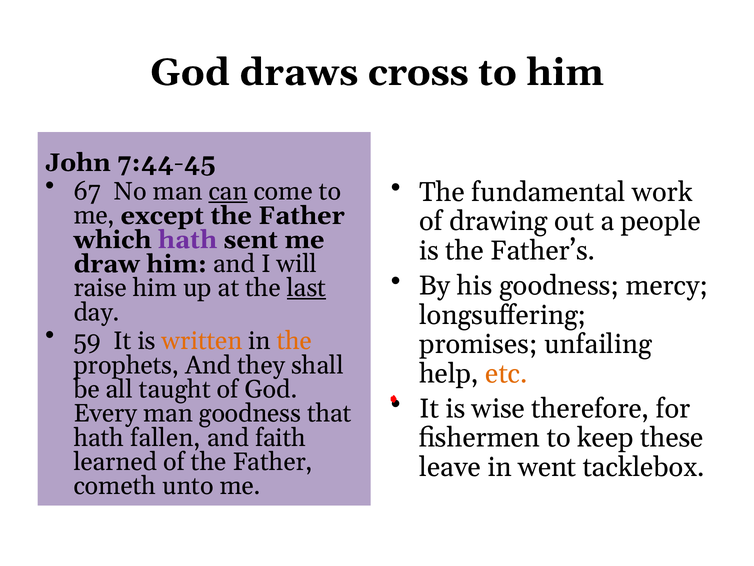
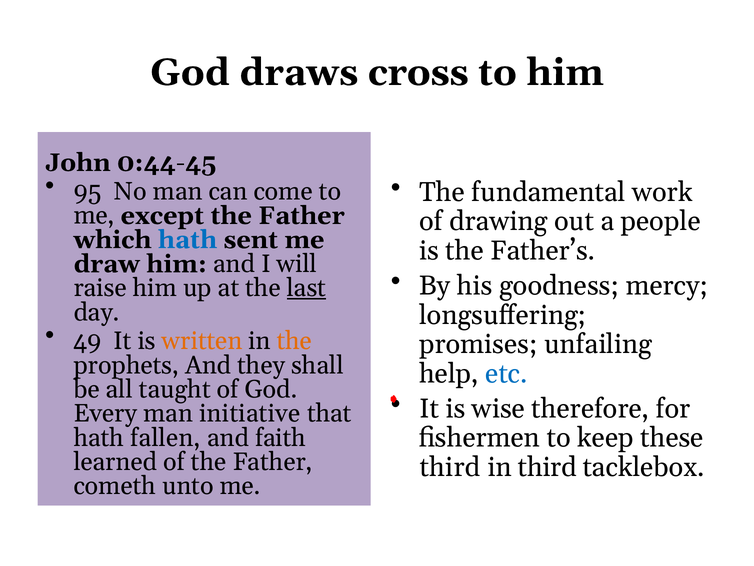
7:44-45: 7:44-45 -> 0:44-45
67: 67 -> 95
can underline: present -> none
hath at (188, 240) colour: purple -> blue
59: 59 -> 49
etc colour: orange -> blue
man goodness: goodness -> initiative
leave at (450, 467): leave -> third
in went: went -> third
